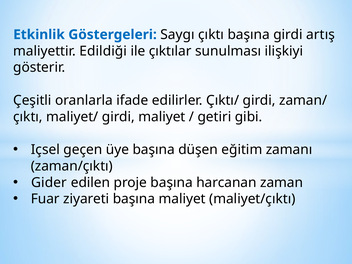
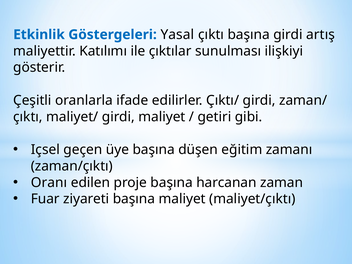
Saygı: Saygı -> Yasal
Edildiği: Edildiği -> Katılımı
Gider: Gider -> Oranı
